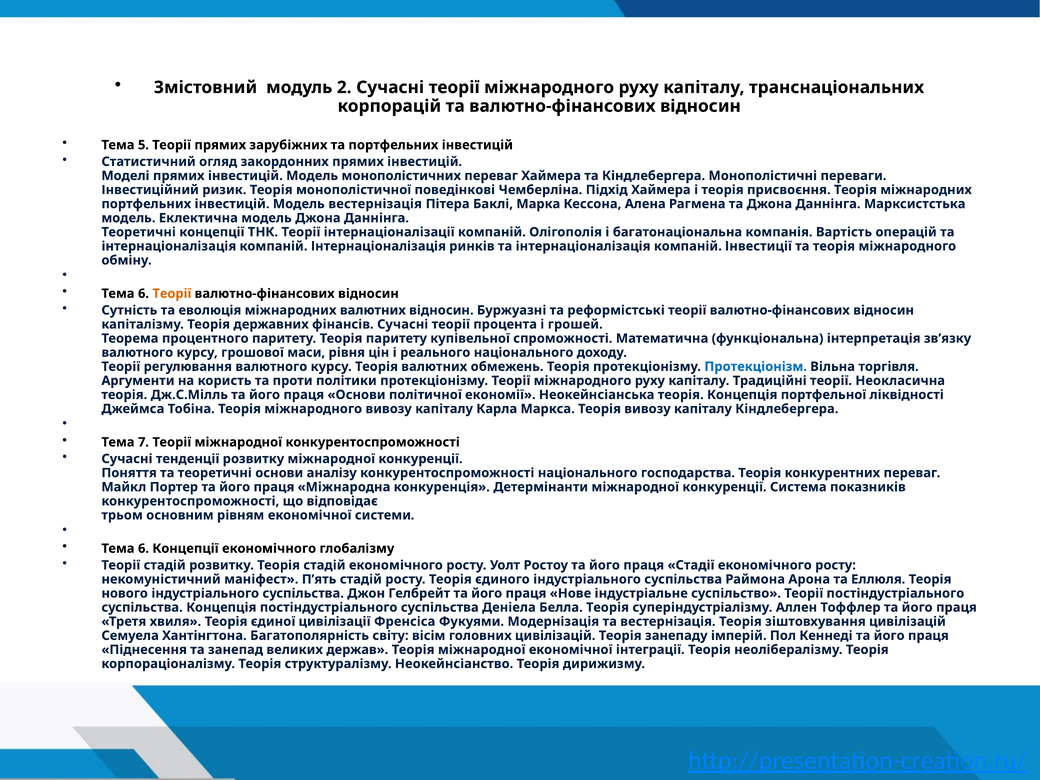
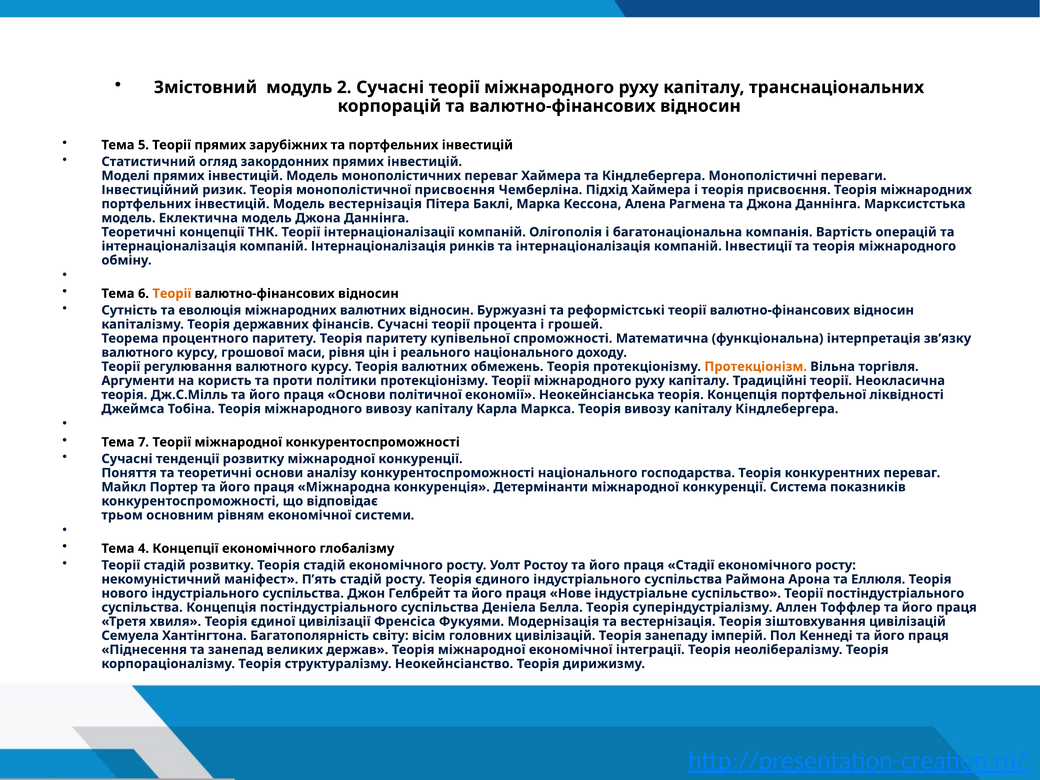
монополістичної поведінкові: поведінкові -> присвоєння
Протекціонізм colour: blue -> orange
6 at (144, 549): 6 -> 4
